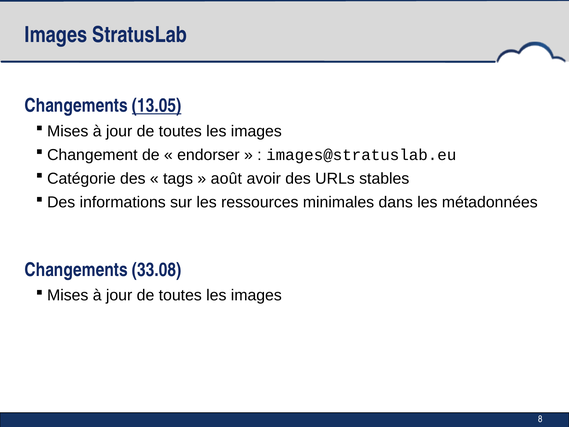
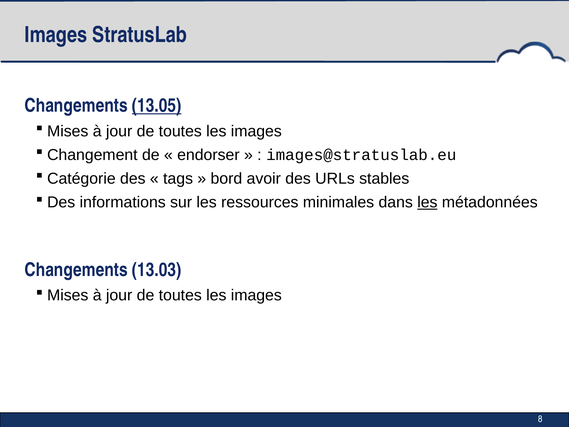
août: août -> bord
les at (427, 202) underline: none -> present
33.08: 33.08 -> 13.03
